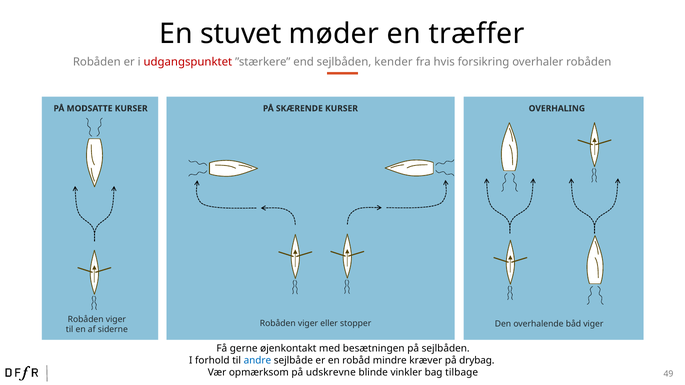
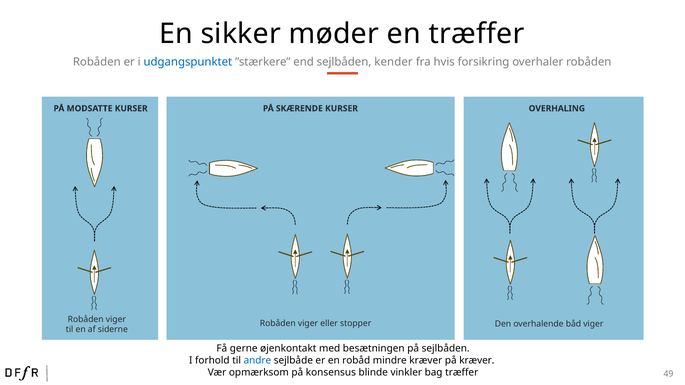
stuvet: stuvet -> sikker
udgangspunktet colour: red -> blue
på drybag: drybag -> kræver
udskrevne: udskrevne -> konsensus
bag tilbage: tilbage -> træffer
